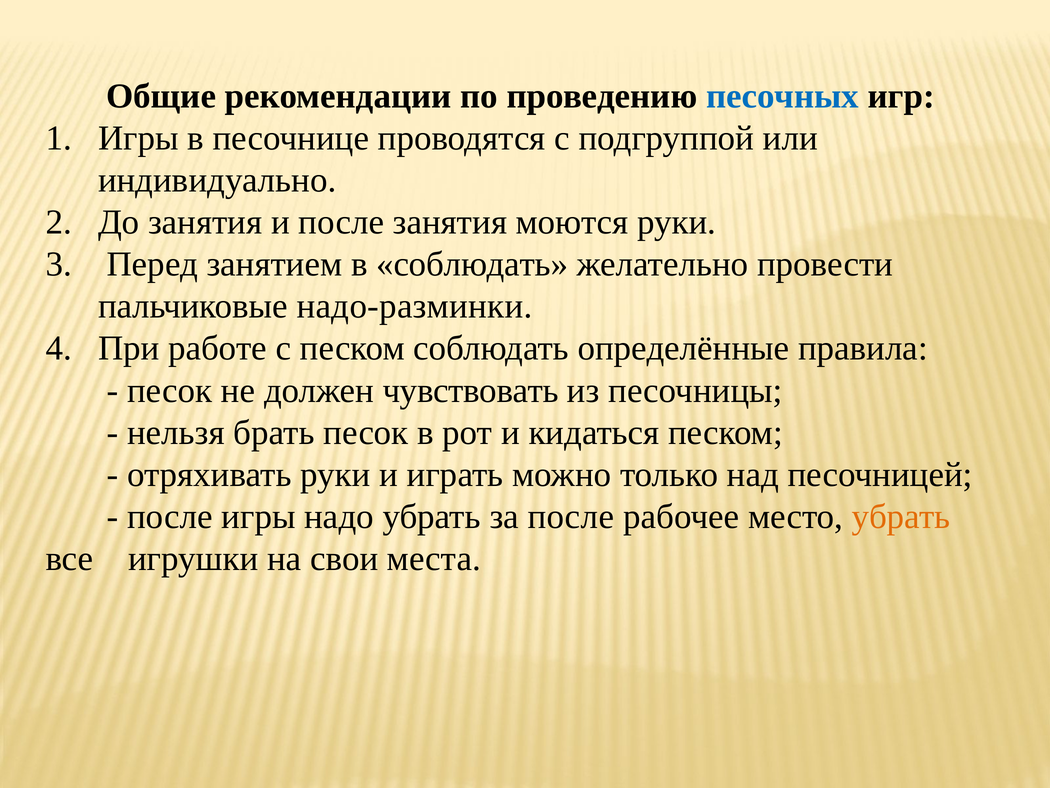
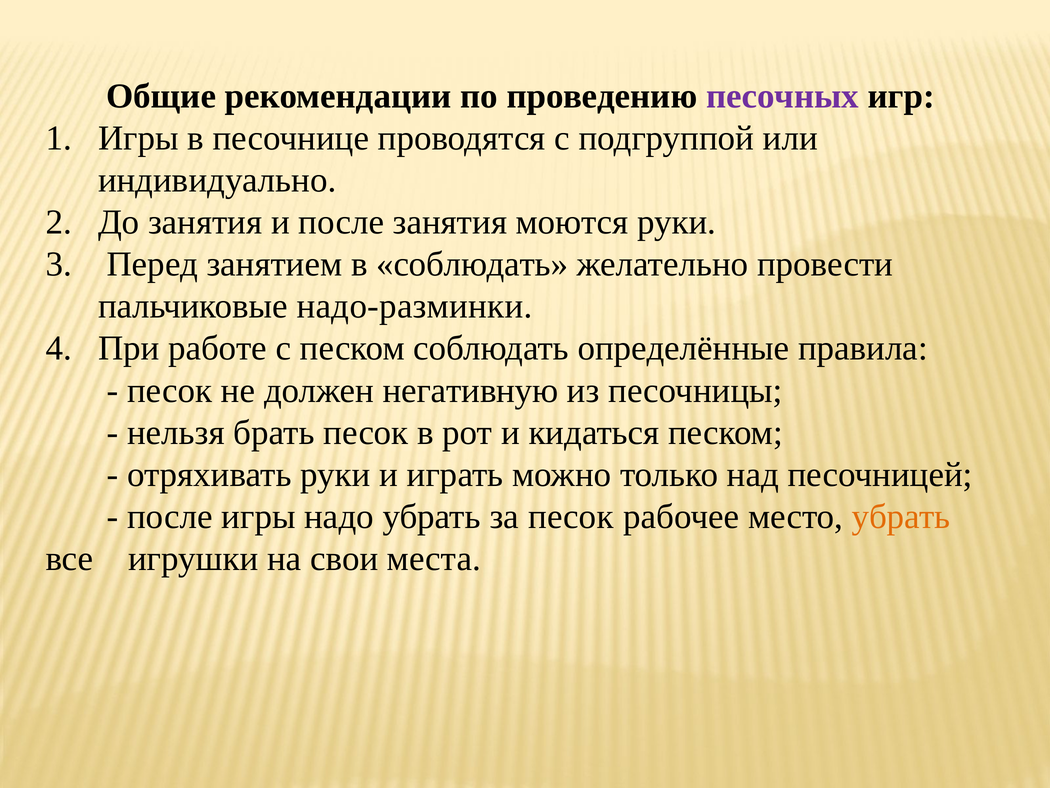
песочных colour: blue -> purple
чувствовать: чувствовать -> негативную
за после: после -> песок
